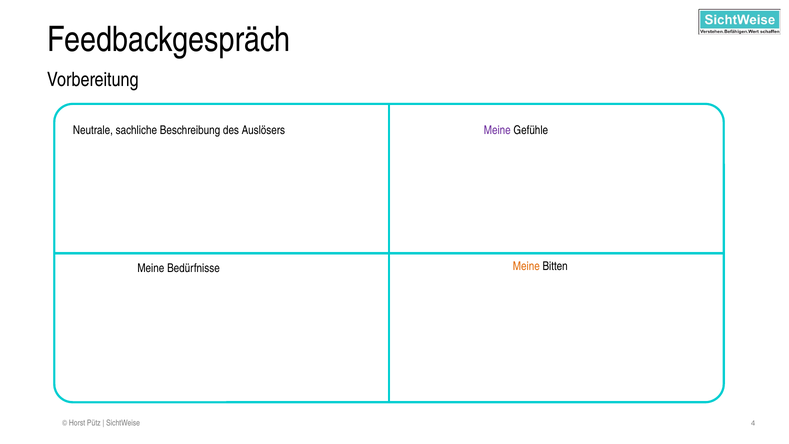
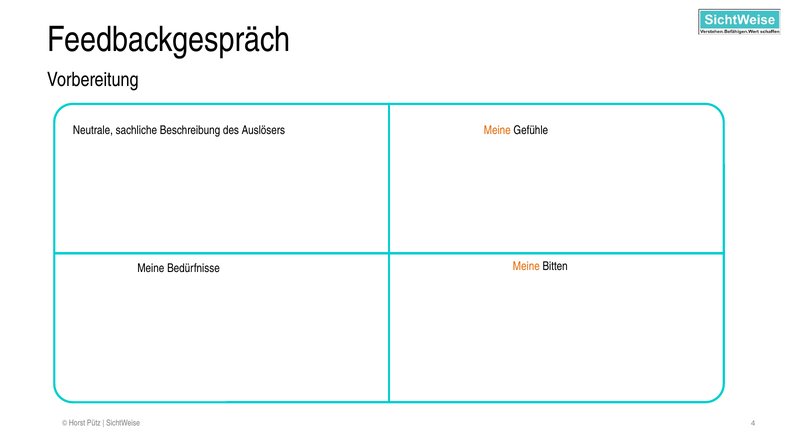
Meine at (497, 130) colour: purple -> orange
